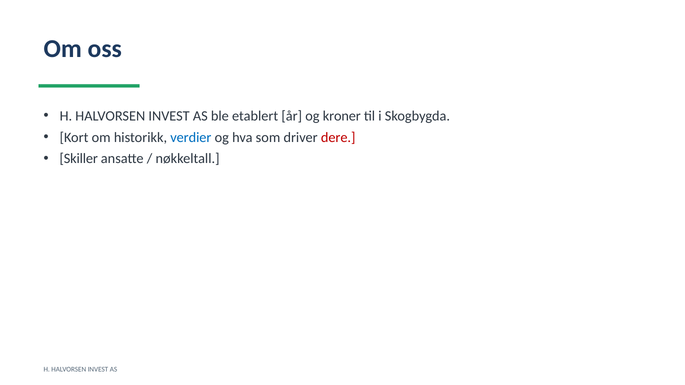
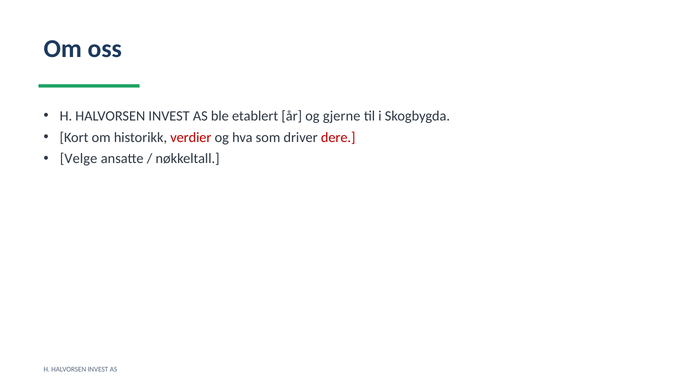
kroner: kroner -> gjerne
verdier colour: blue -> red
Skiller: Skiller -> Velge
